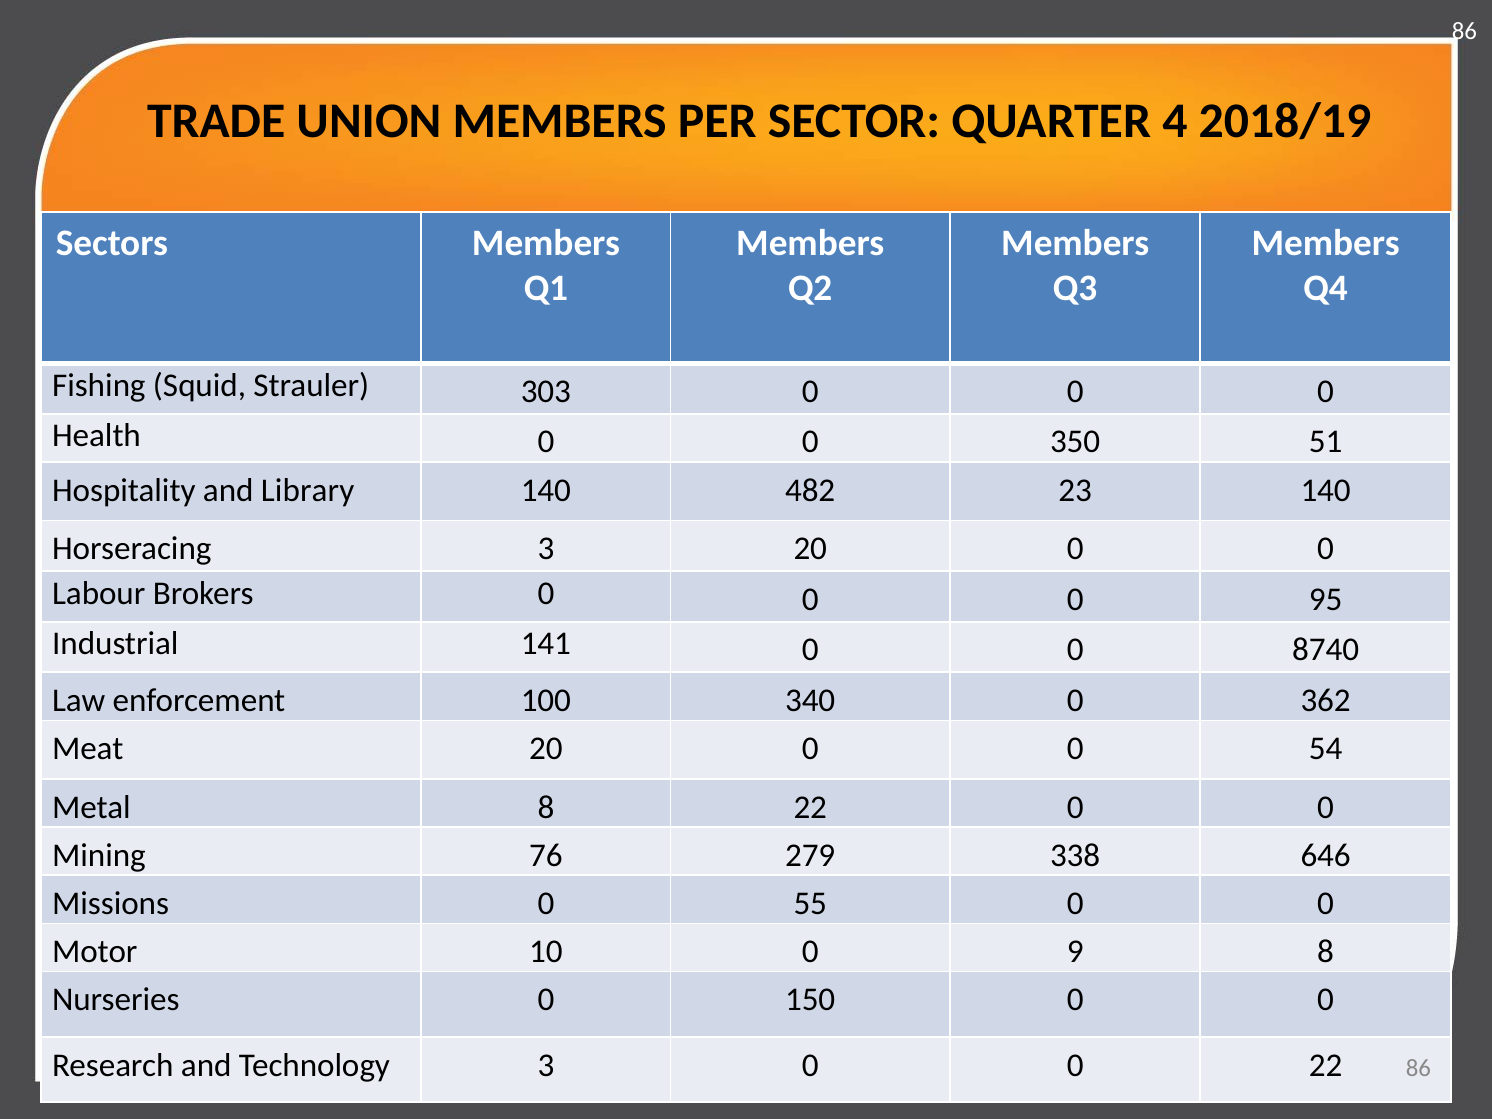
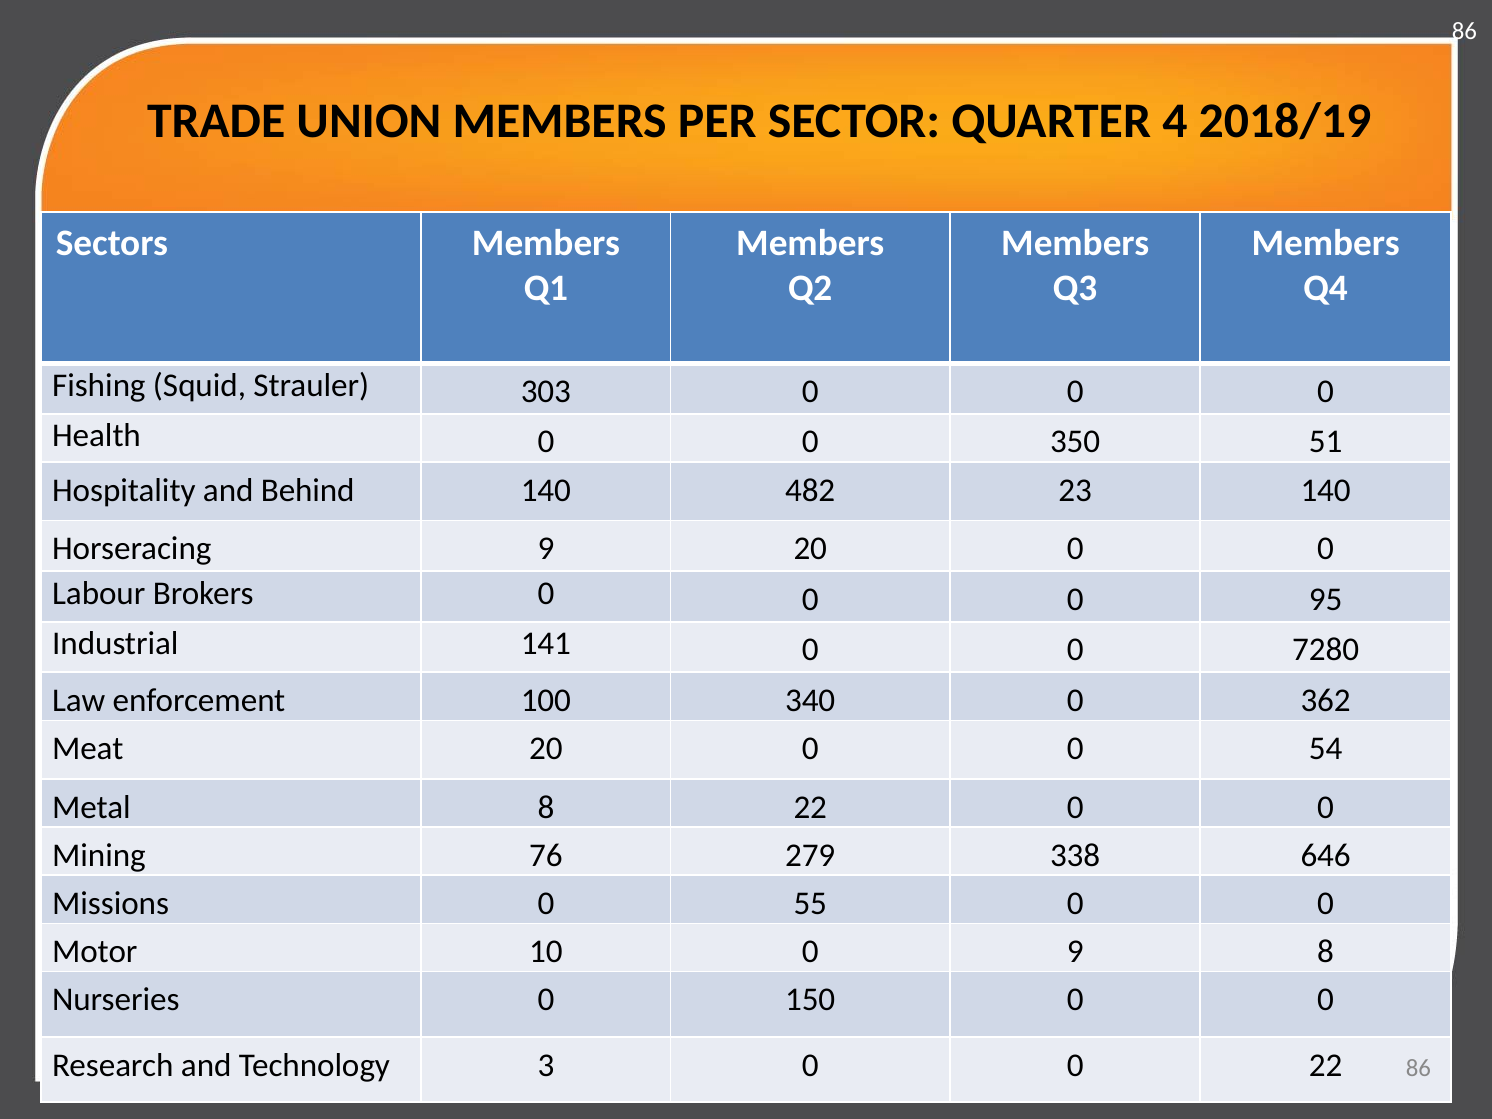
Library: Library -> Behind
Horseracing 3: 3 -> 9
8740: 8740 -> 7280
